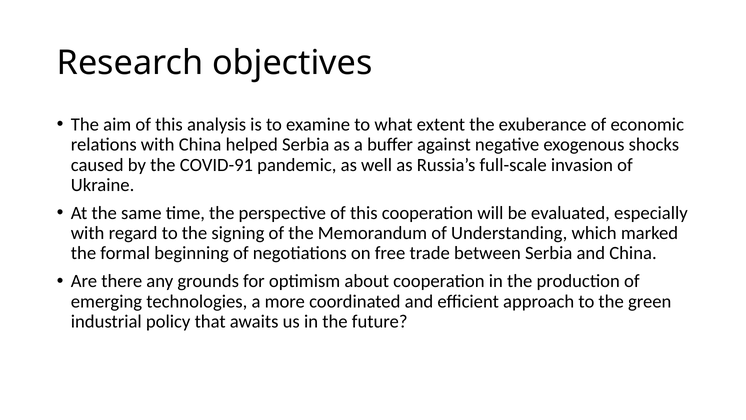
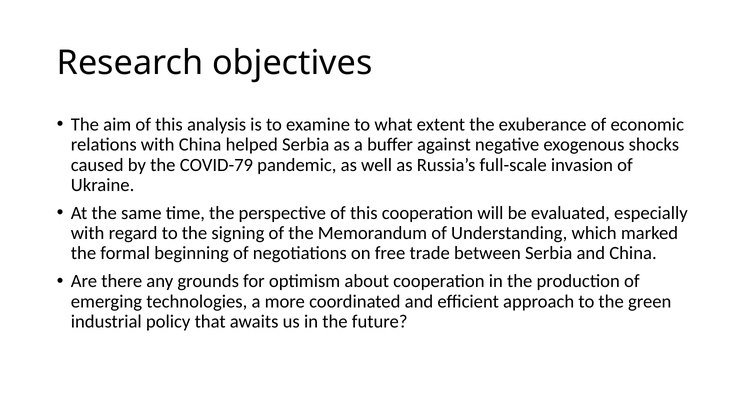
COVID-91: COVID-91 -> COVID-79
